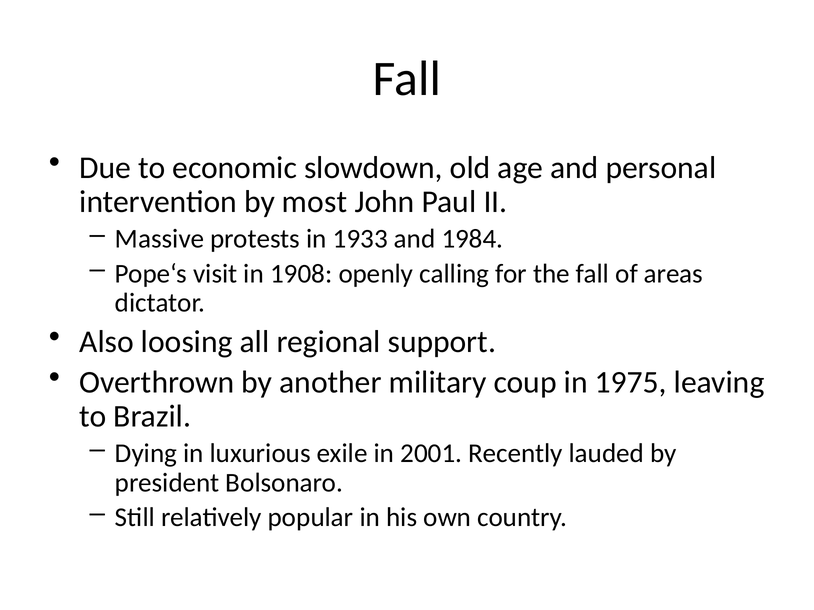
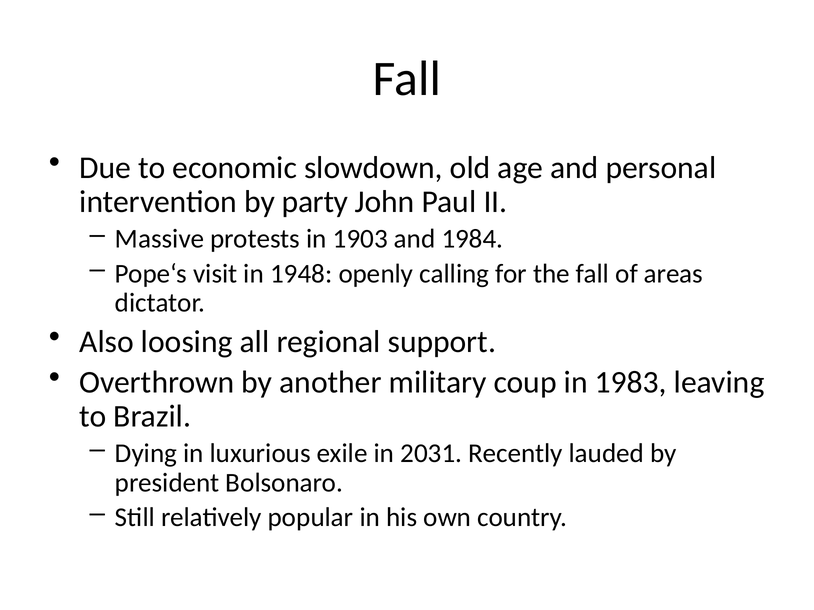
most: most -> party
1933: 1933 -> 1903
1908: 1908 -> 1948
1975: 1975 -> 1983
2001: 2001 -> 2031
